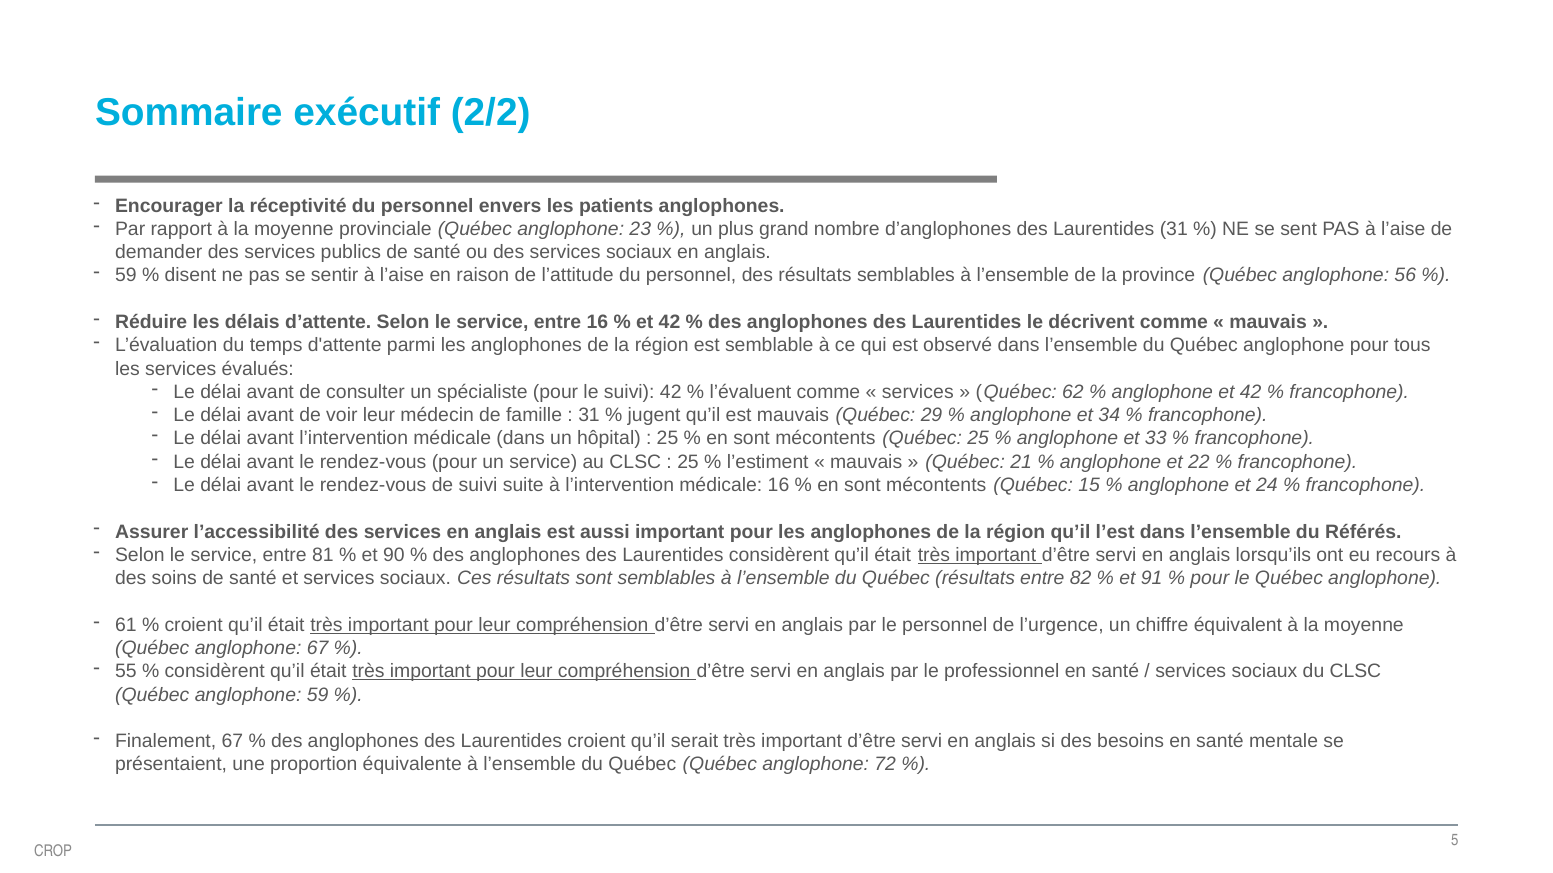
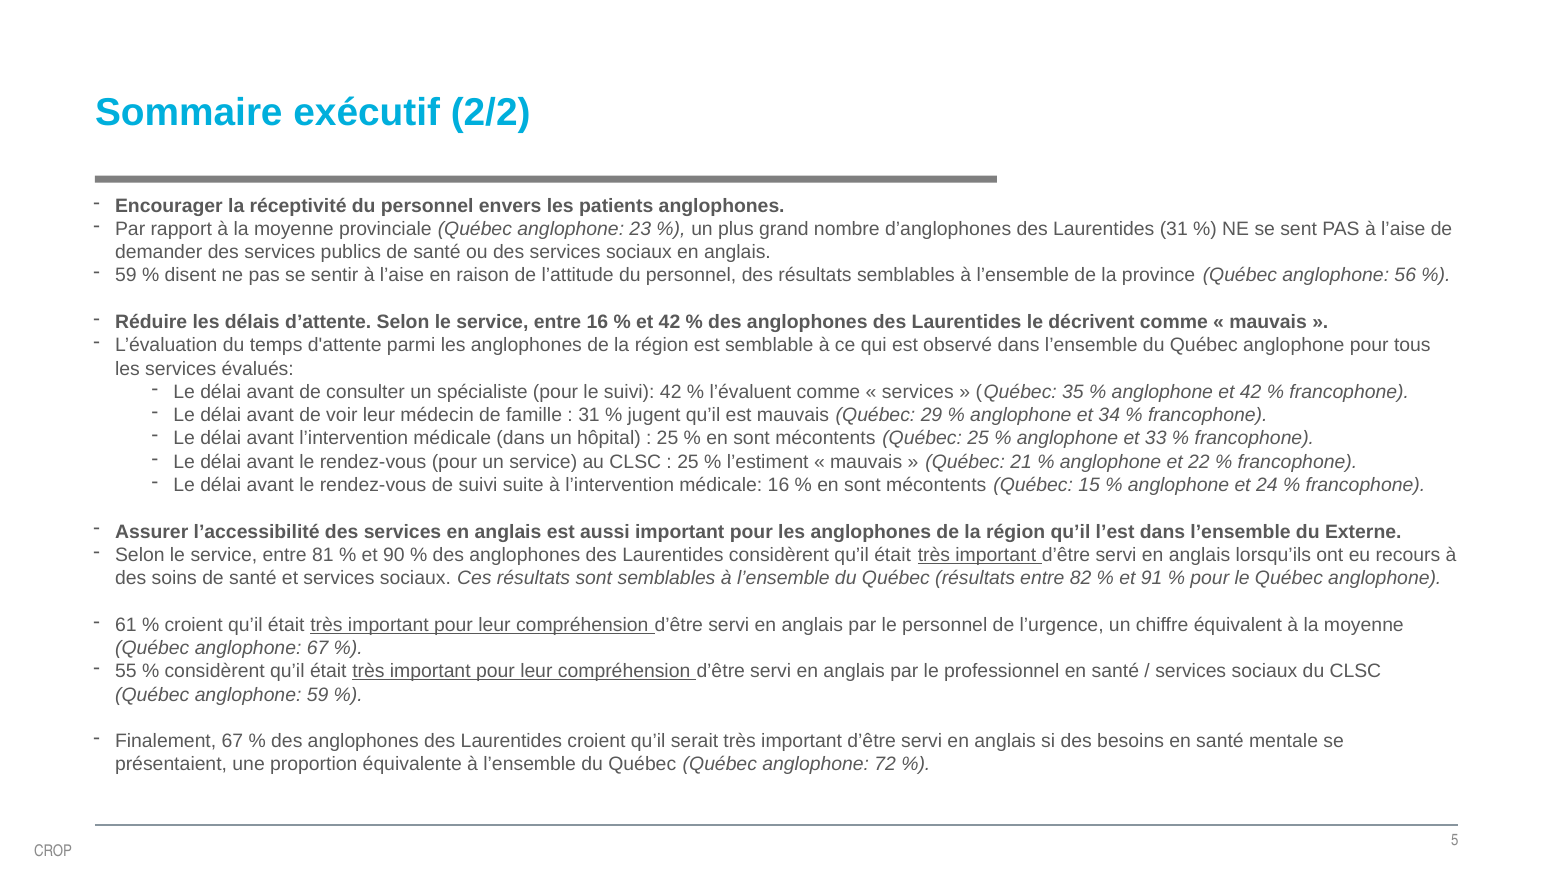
62: 62 -> 35
Référés: Référés -> Externe
